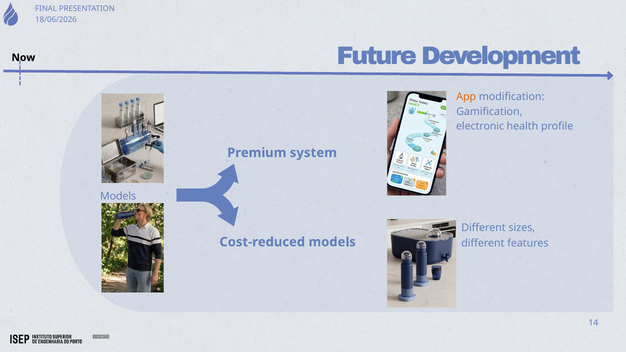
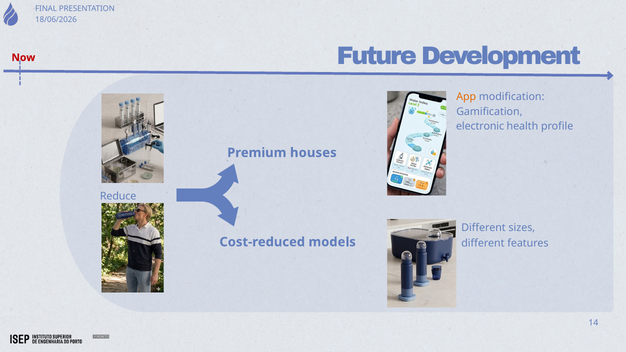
Now colour: black -> red
system: system -> houses
Models at (118, 196): Models -> Reduce
